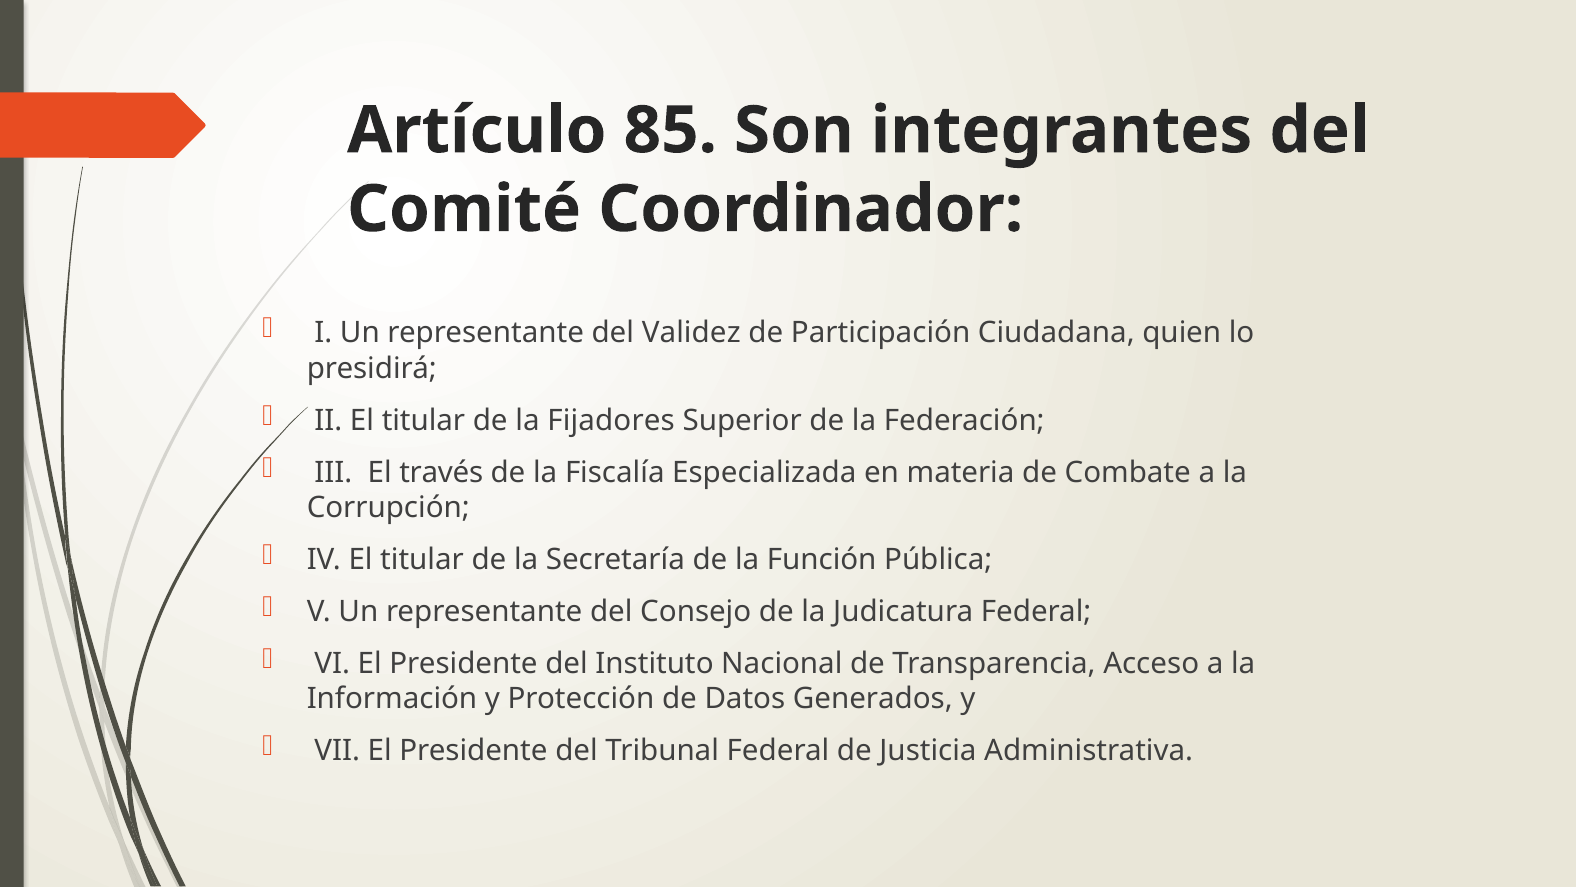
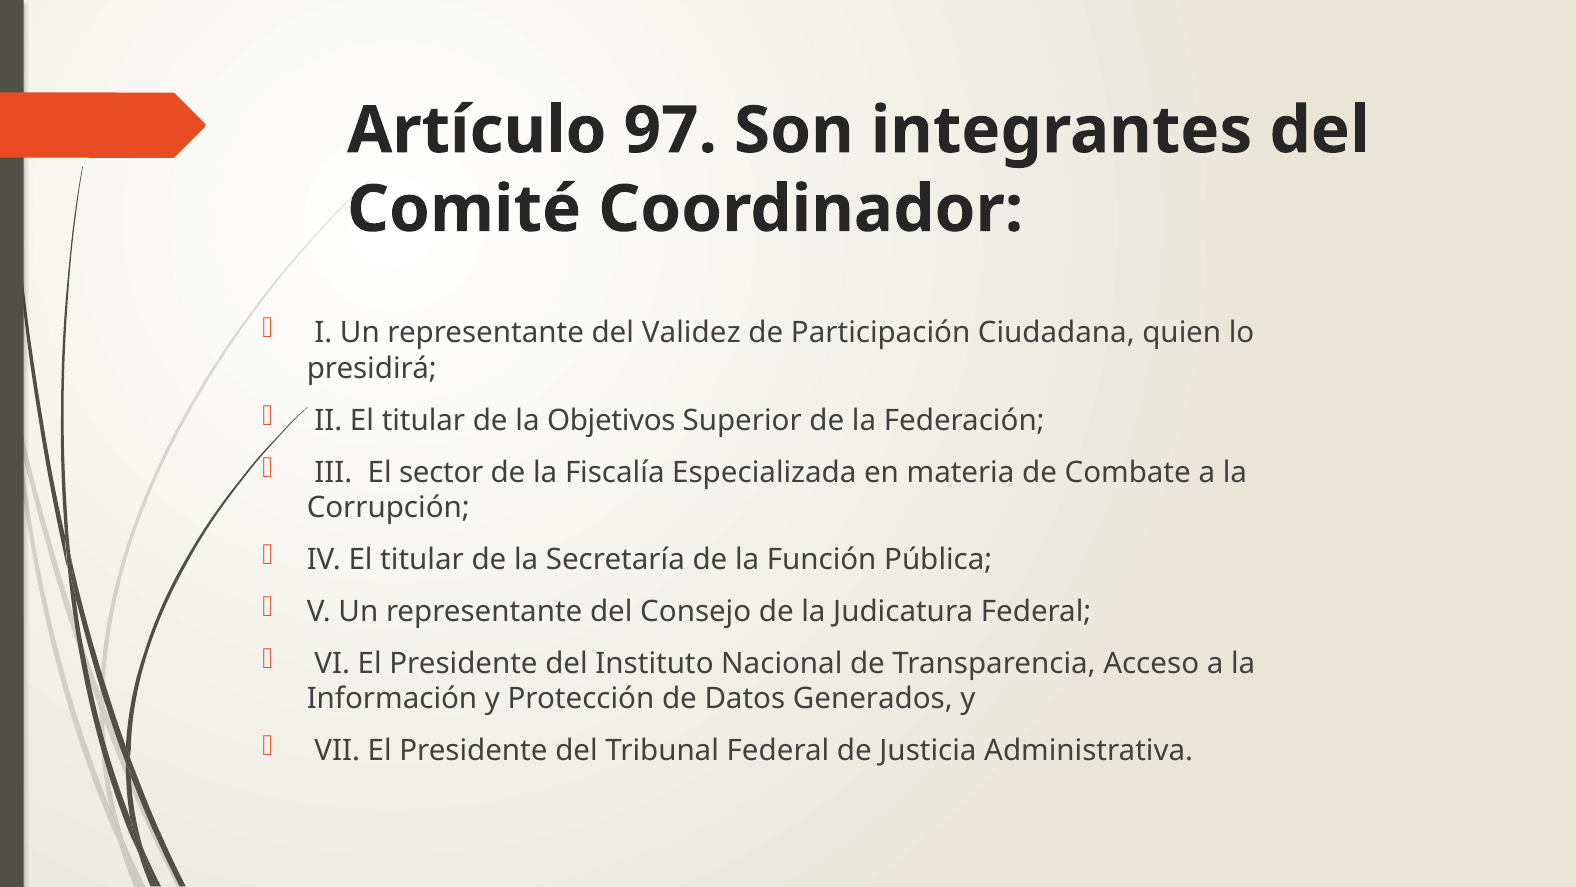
85: 85 -> 97
Fijadores: Fijadores -> Objetivos
través: través -> sector
